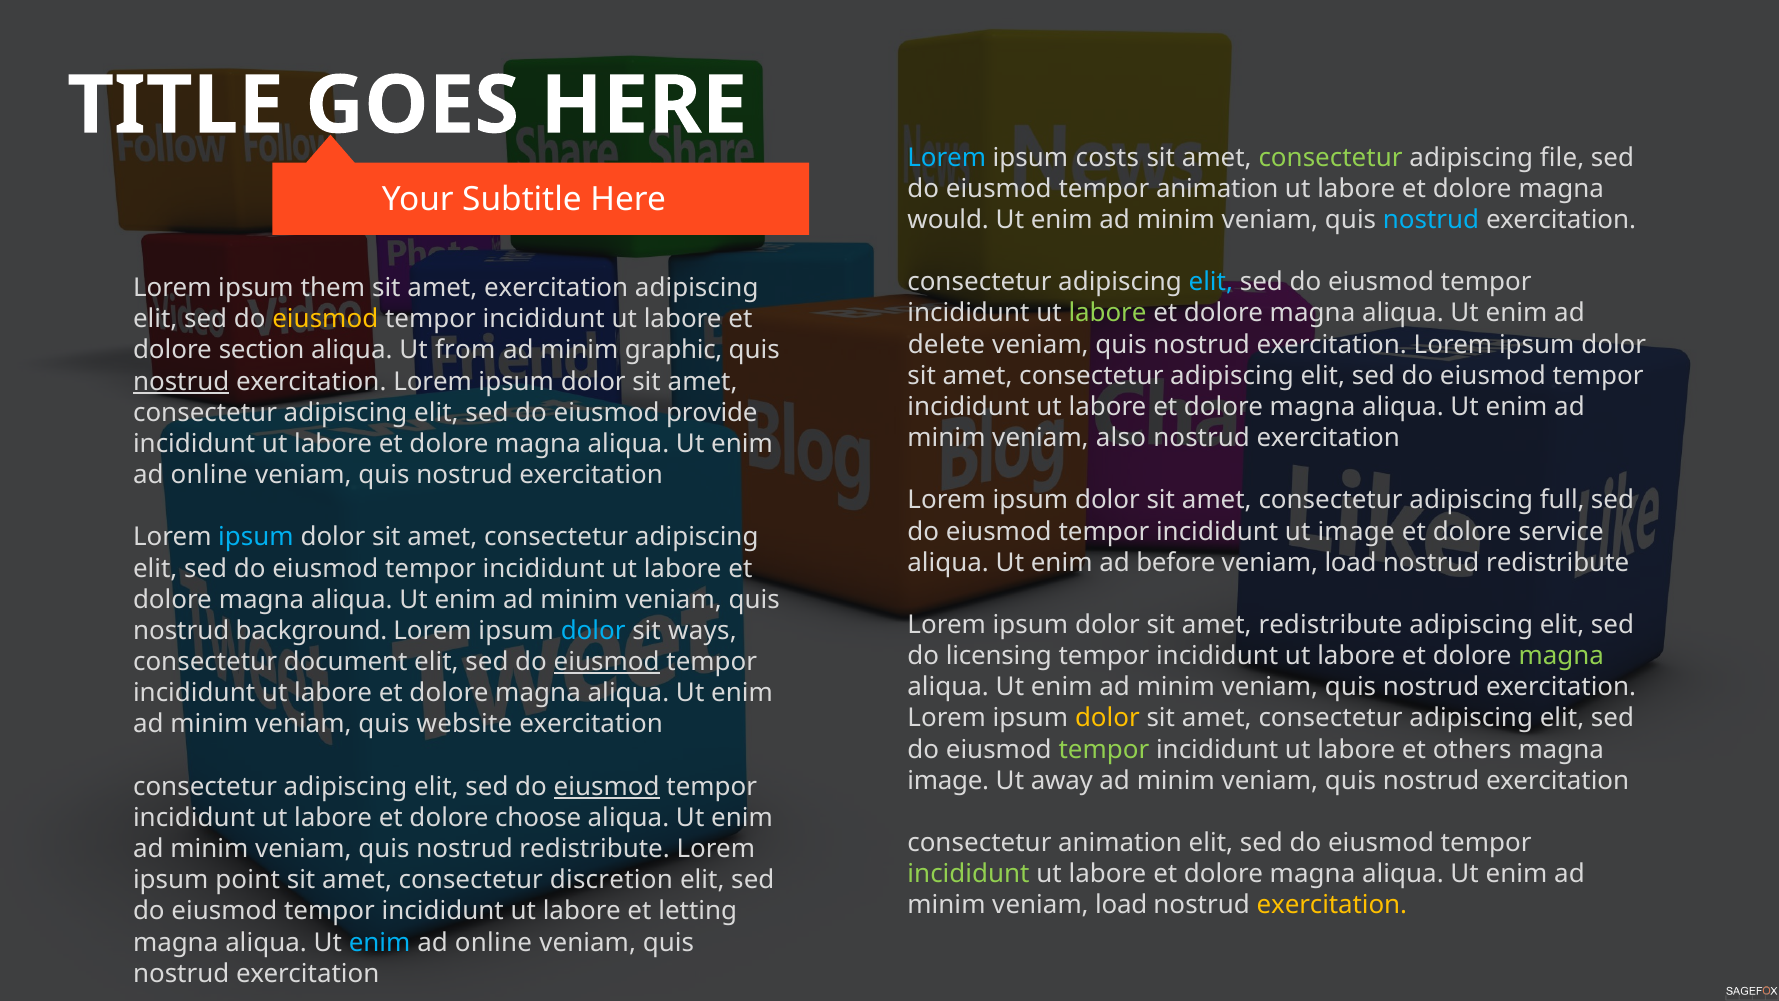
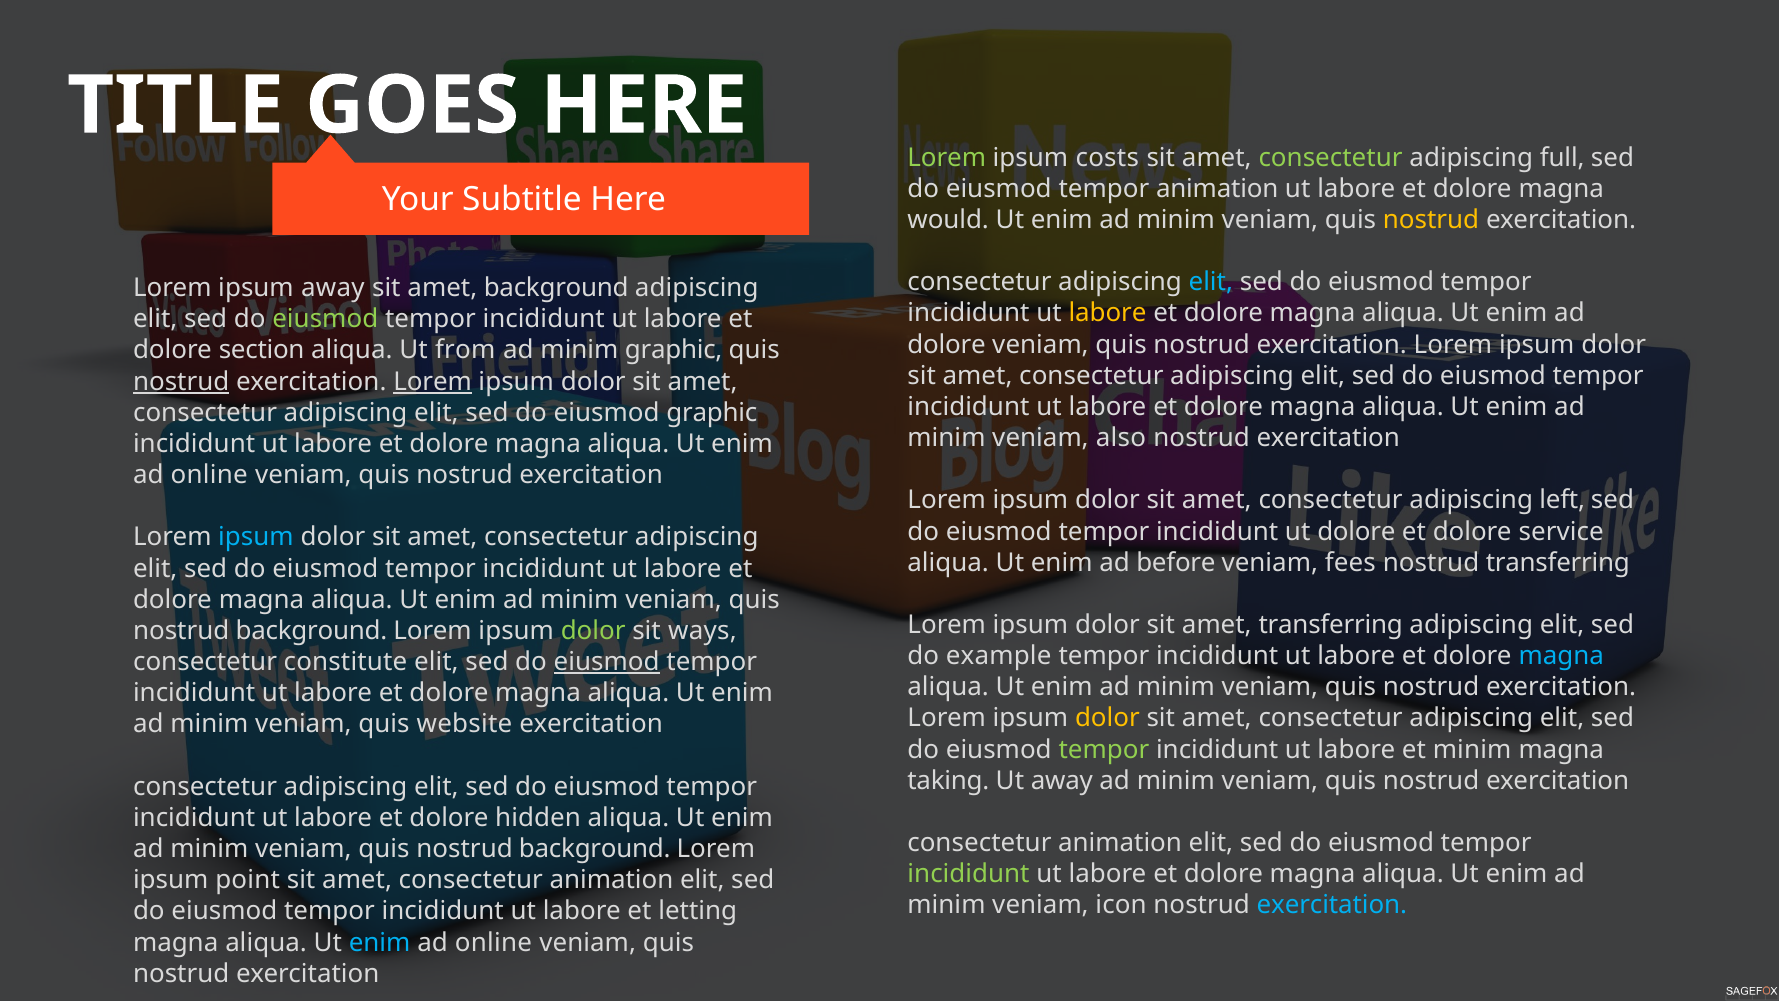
Lorem at (947, 157) colour: light blue -> light green
file: file -> full
nostrud at (1431, 220) colour: light blue -> yellow
ipsum them: them -> away
amet exercitation: exercitation -> background
labore at (1108, 313) colour: light green -> yellow
eiusmod at (325, 319) colour: yellow -> light green
delete at (946, 344): delete -> dolore
Lorem at (433, 381) underline: none -> present
eiusmod provide: provide -> graphic
full: full -> left
ut image: image -> dolore
load at (1351, 562): load -> fees
redistribute at (1558, 562): redistribute -> transferring
amet redistribute: redistribute -> transferring
dolor at (593, 631) colour: light blue -> light green
licensing: licensing -> example
magna at (1561, 656) colour: light green -> light blue
document: document -> constitute
et others: others -> minim
image at (948, 780): image -> taking
eiusmod at (607, 786) underline: present -> none
choose: choose -> hidden
redistribute at (595, 849): redistribute -> background
amet consectetur discretion: discretion -> animation
minim veniam load: load -> icon
exercitation at (1332, 905) colour: yellow -> light blue
